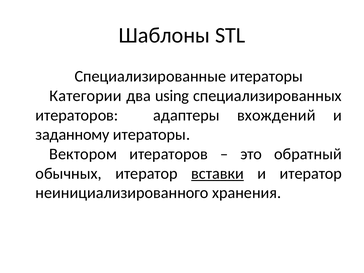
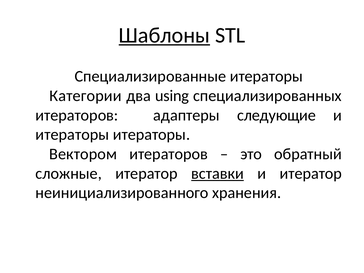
Шаблоны underline: none -> present
вхождений: вхождений -> следующие
заданному at (72, 135): заданному -> итераторы
обычных: обычных -> сложные
